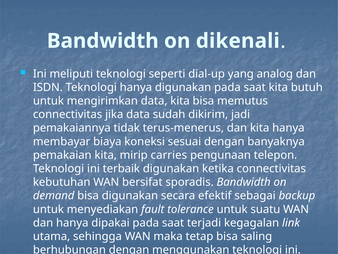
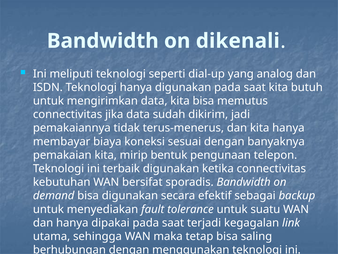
carries: carries -> bentuk
